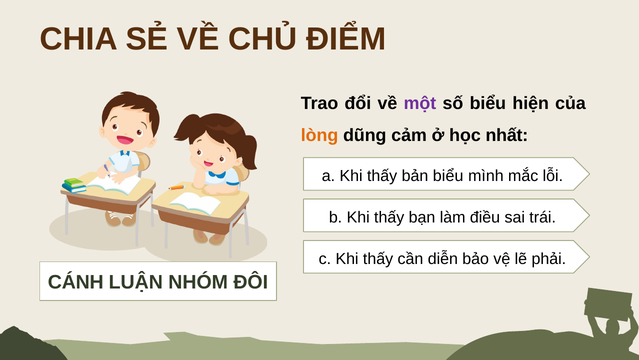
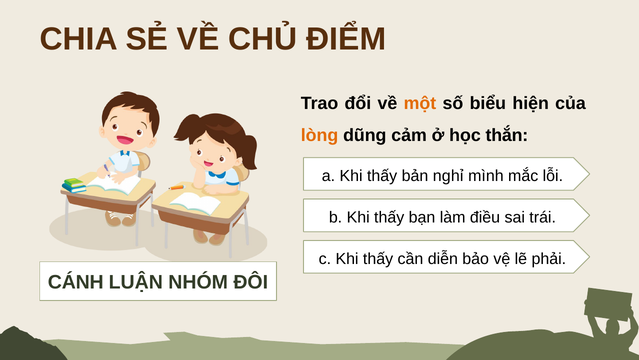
một colour: purple -> orange
nhất: nhất -> thắn
bản biểu: biểu -> nghỉ
